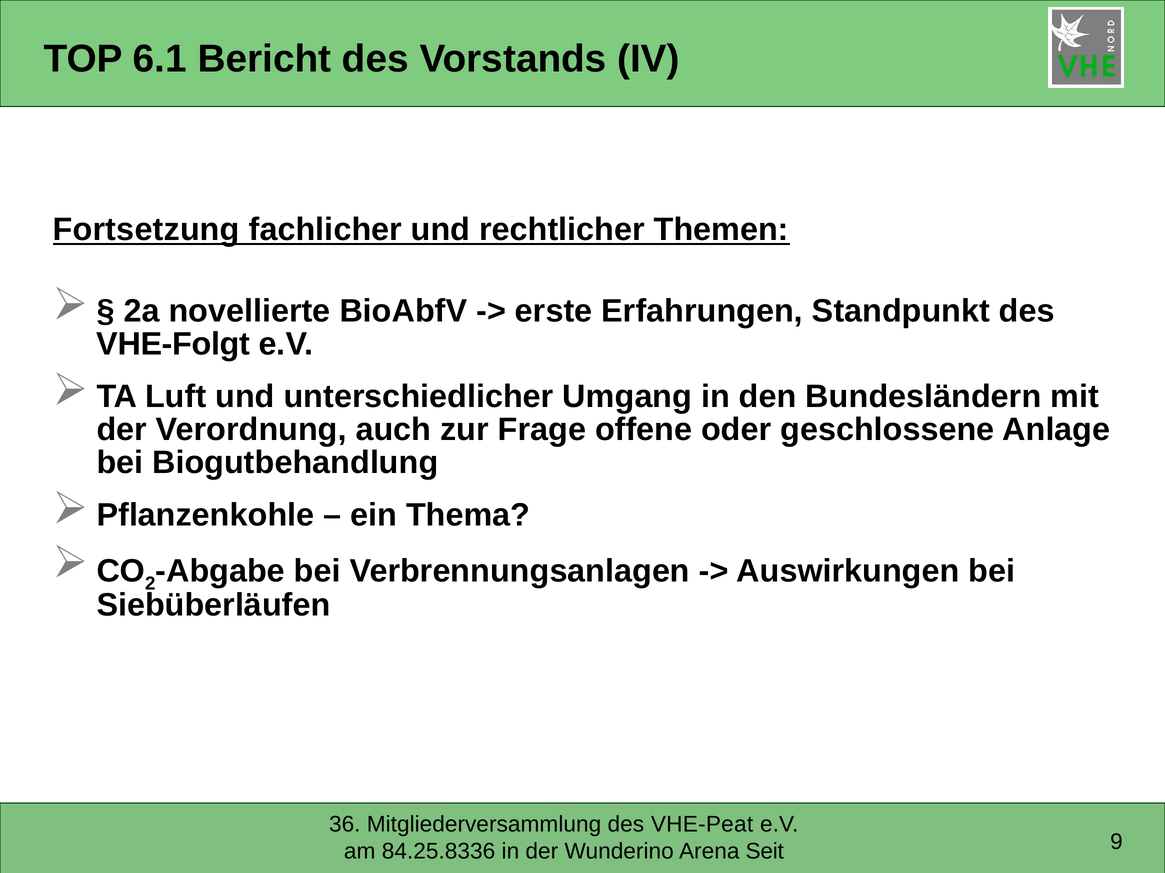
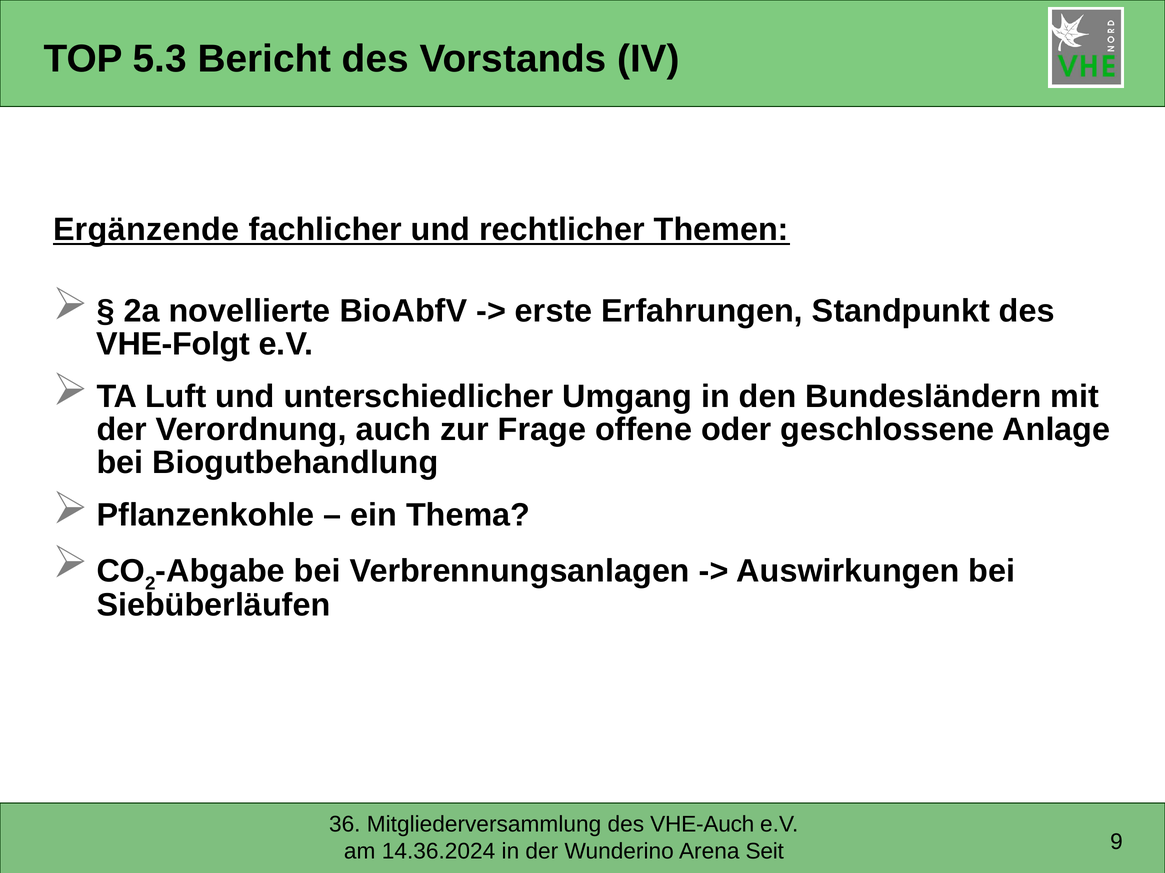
6.1: 6.1 -> 5.3
Fortsetzung: Fortsetzung -> Ergänzende
VHE-Peat: VHE-Peat -> VHE-Auch
84.25.8336: 84.25.8336 -> 14.36.2024
